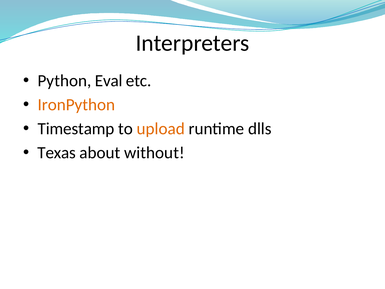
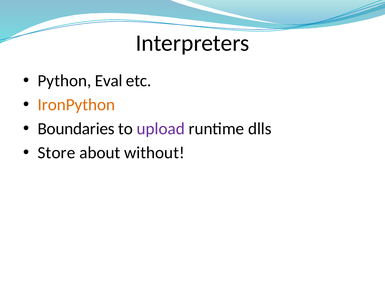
Timestamp: Timestamp -> Boundaries
upload colour: orange -> purple
Texas: Texas -> Store
